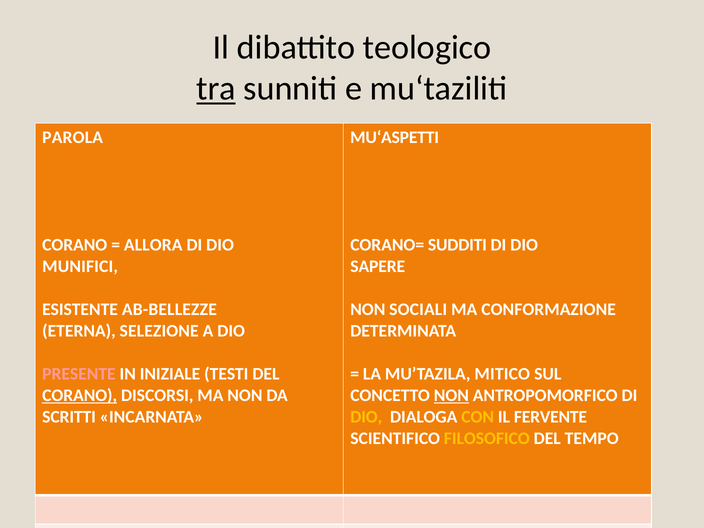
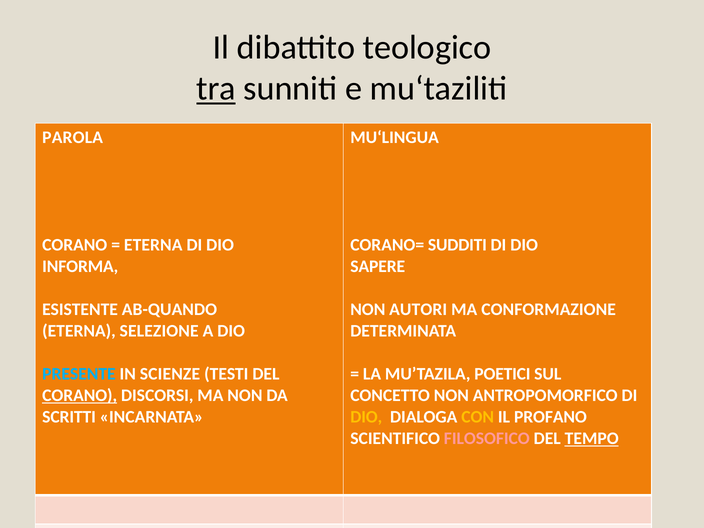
MU‘ASPETTI: MU‘ASPETTI -> MU‘LINGUA
ALLORA at (153, 245): ALLORA -> ETERNA
MUNIFICI: MUNIFICI -> INFORMA
AB-BELLEZZE: AB-BELLEZZE -> AB-QUANDO
SOCIALI: SOCIALI -> AUTORI
PRESENTE colour: pink -> light blue
INIZIALE: INIZIALE -> SCIENZE
MITICO: MITICO -> POETICI
NON at (451, 395) underline: present -> none
FERVENTE: FERVENTE -> PROFANO
FILOSOFICO colour: yellow -> pink
TEMPO underline: none -> present
